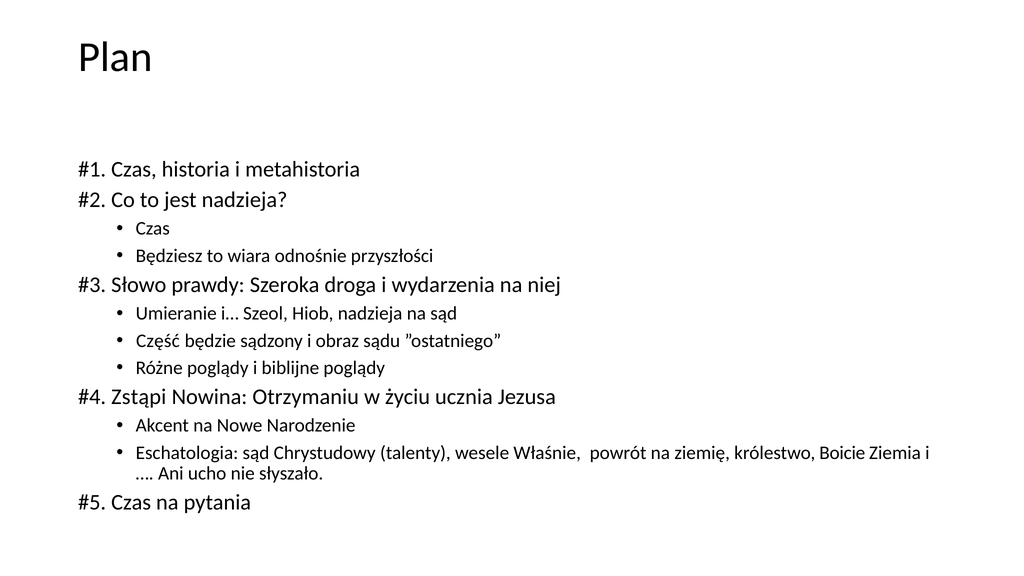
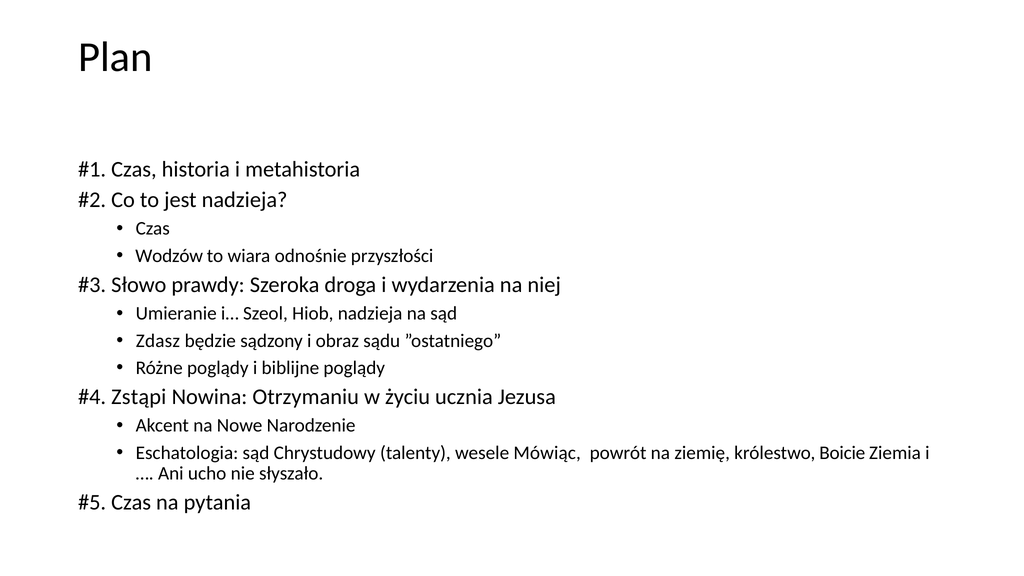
Będziesz: Będziesz -> Wodzów
Część: Część -> Zdasz
Właśnie: Właśnie -> Mówiąc
